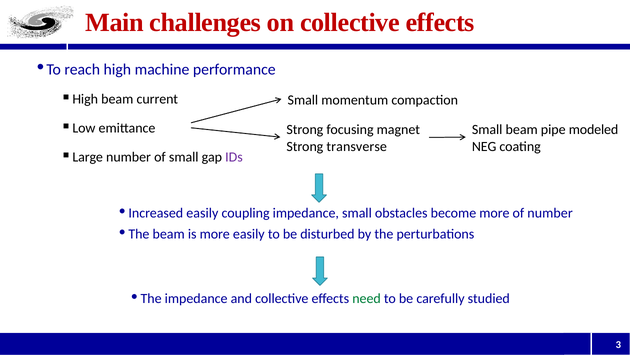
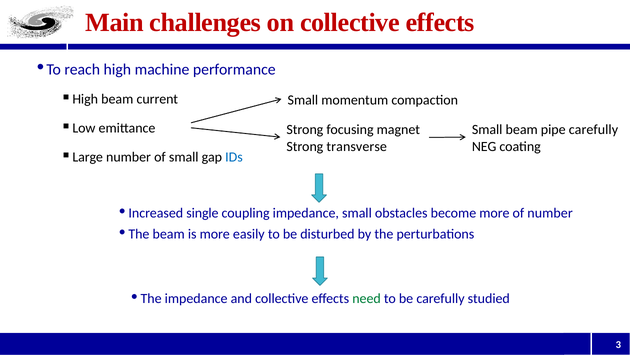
pipe modeled: modeled -> carefully
IDs colour: purple -> blue
easily at (202, 213): easily -> single
